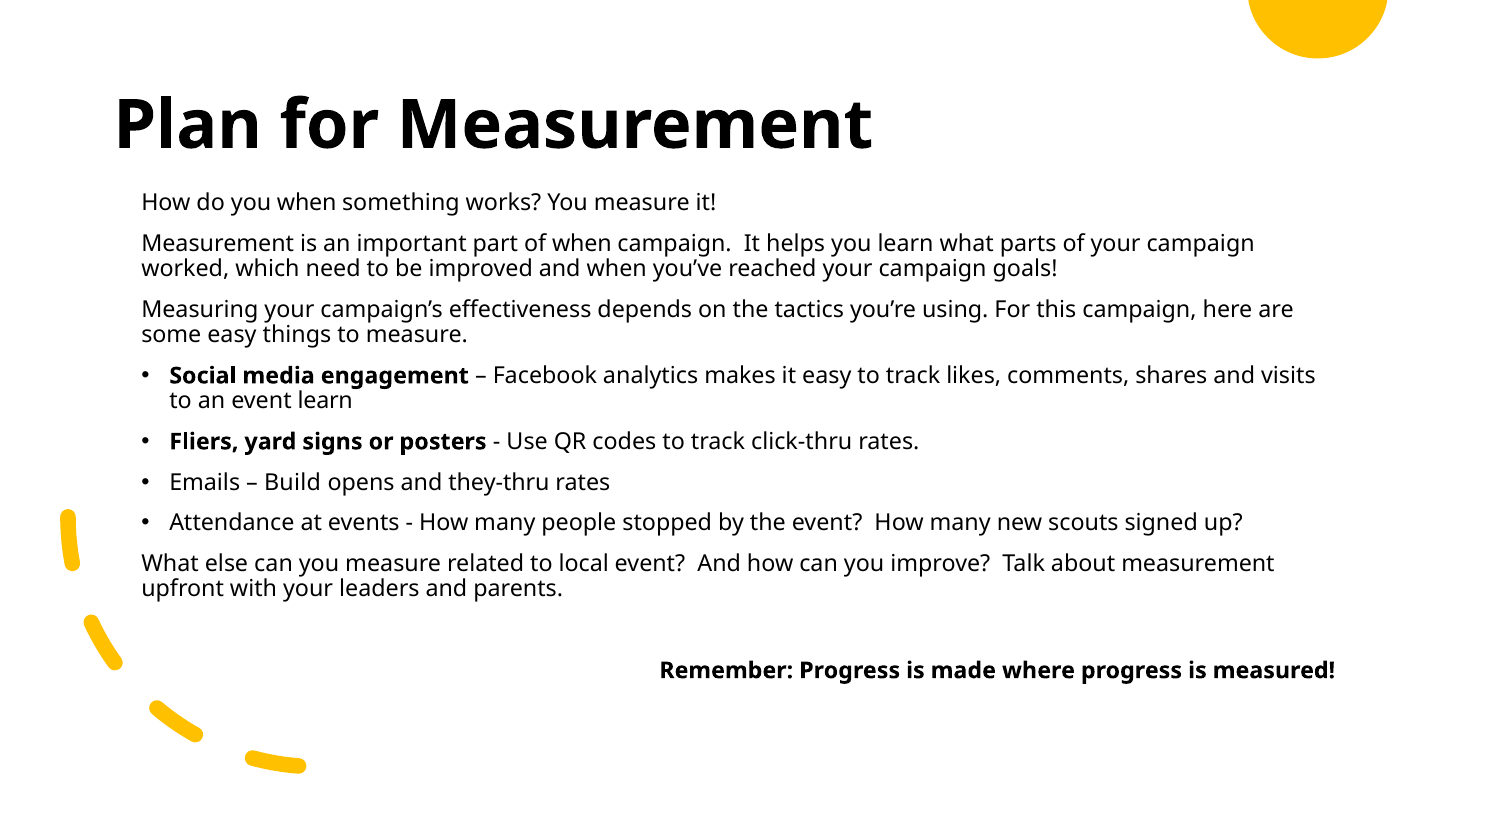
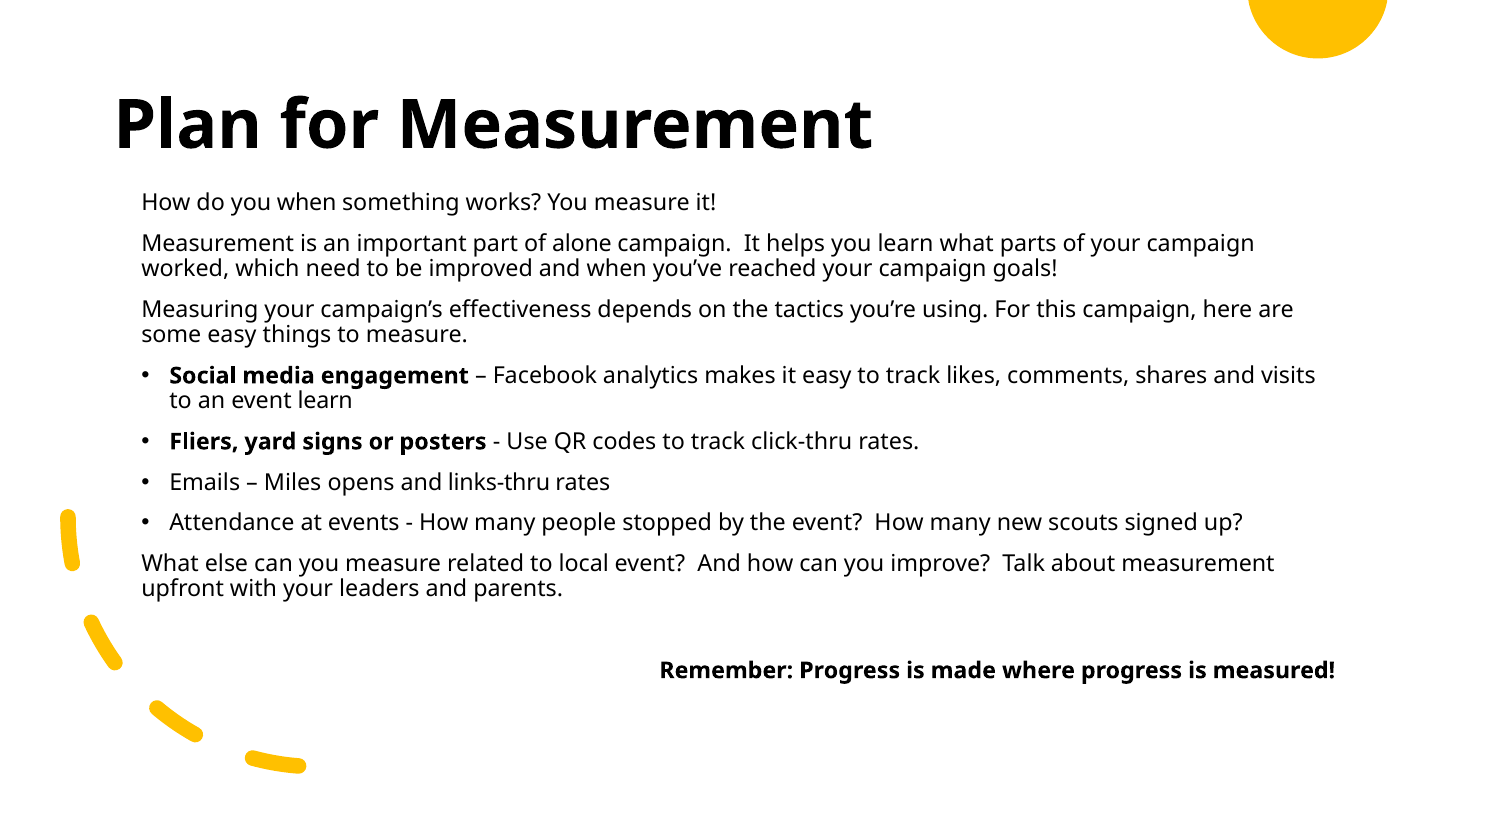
of when: when -> alone
Build: Build -> Miles
they-thru: they-thru -> links-thru
